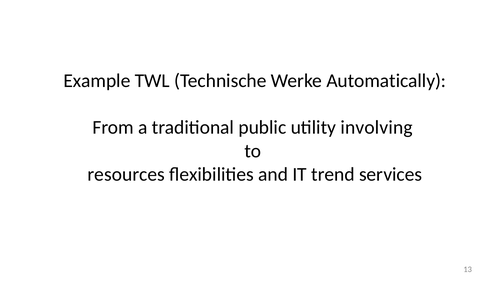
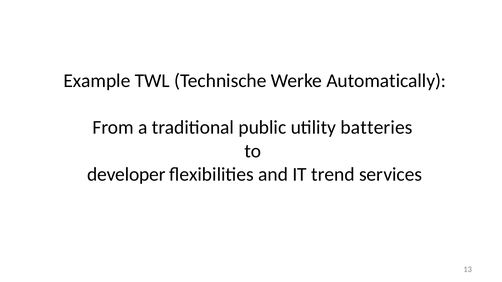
involving: involving -> batteries
resources: resources -> developer
